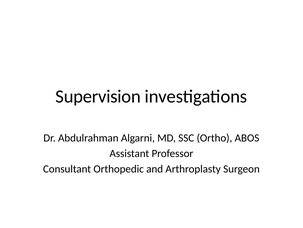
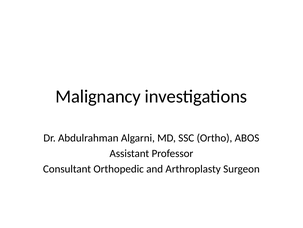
Supervision: Supervision -> Malignancy
